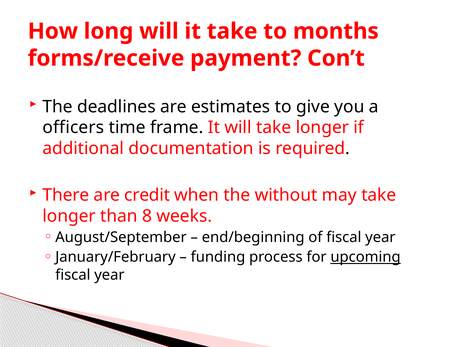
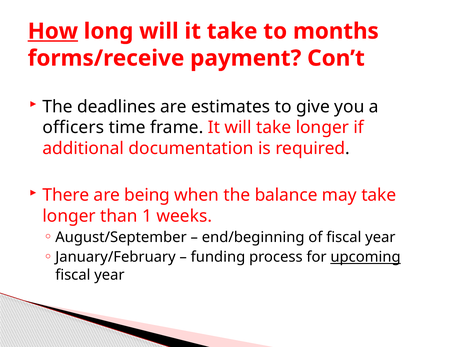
How underline: none -> present
credit: credit -> being
without: without -> balance
8: 8 -> 1
